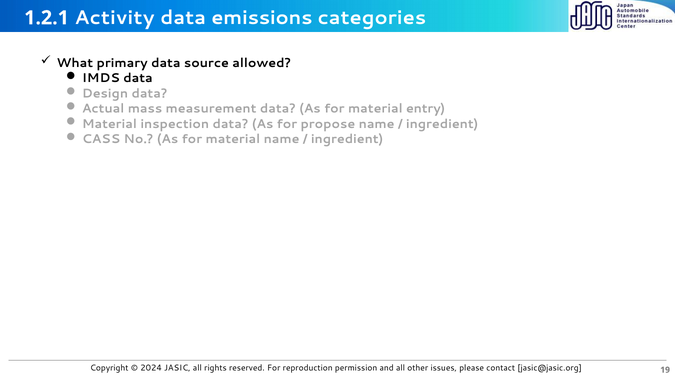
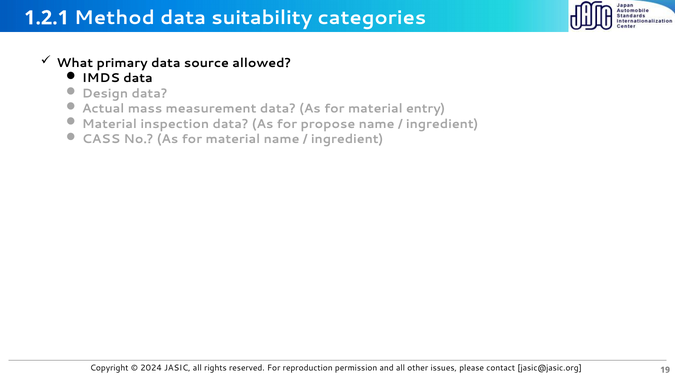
Activity: Activity -> Method
emissions: emissions -> suitability
